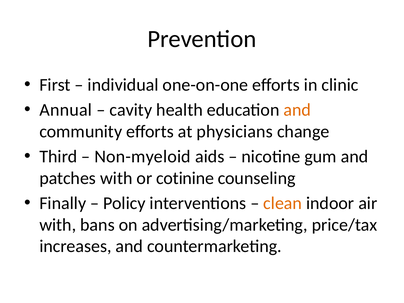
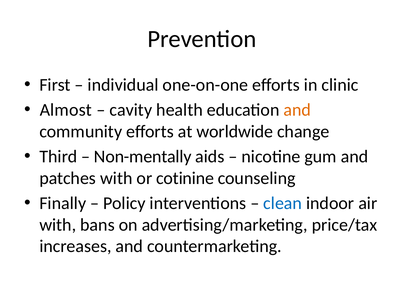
Annual: Annual -> Almost
physicians: physicians -> worldwide
Non-myeloid: Non-myeloid -> Non-mentally
clean colour: orange -> blue
